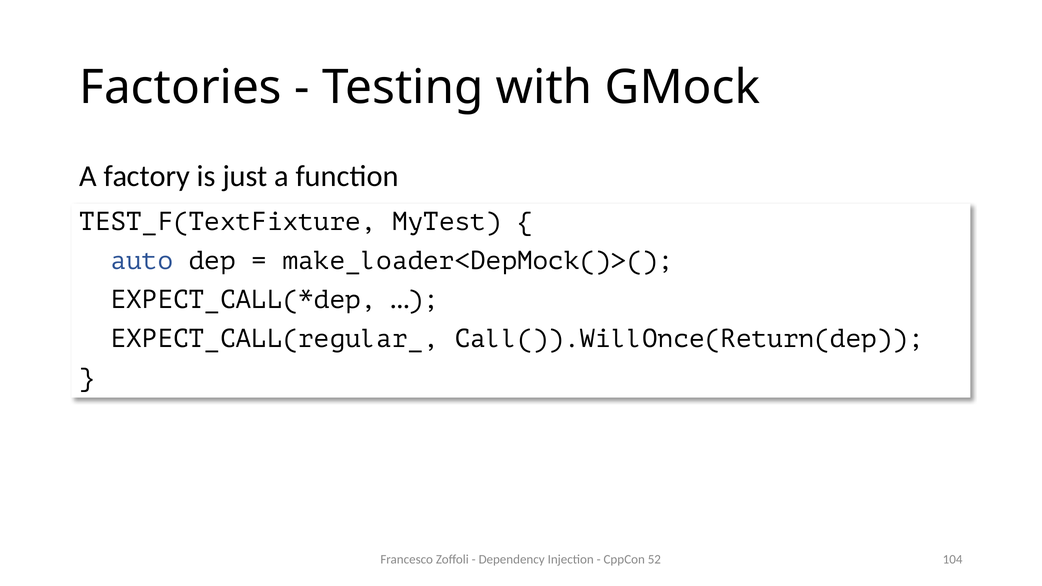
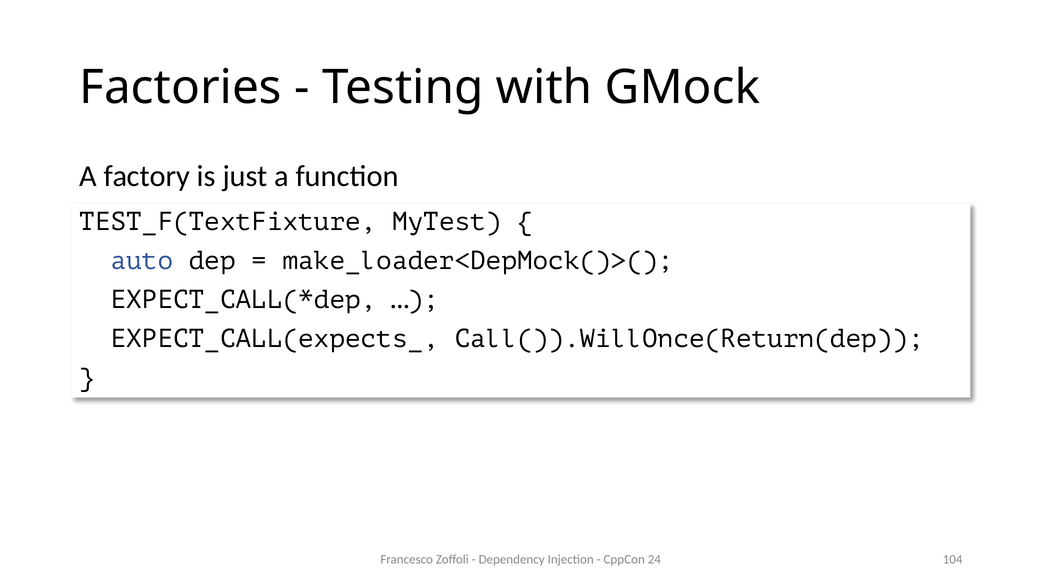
EXPECT_CALL(regular_: EXPECT_CALL(regular_ -> EXPECT_CALL(expects_
52: 52 -> 24
